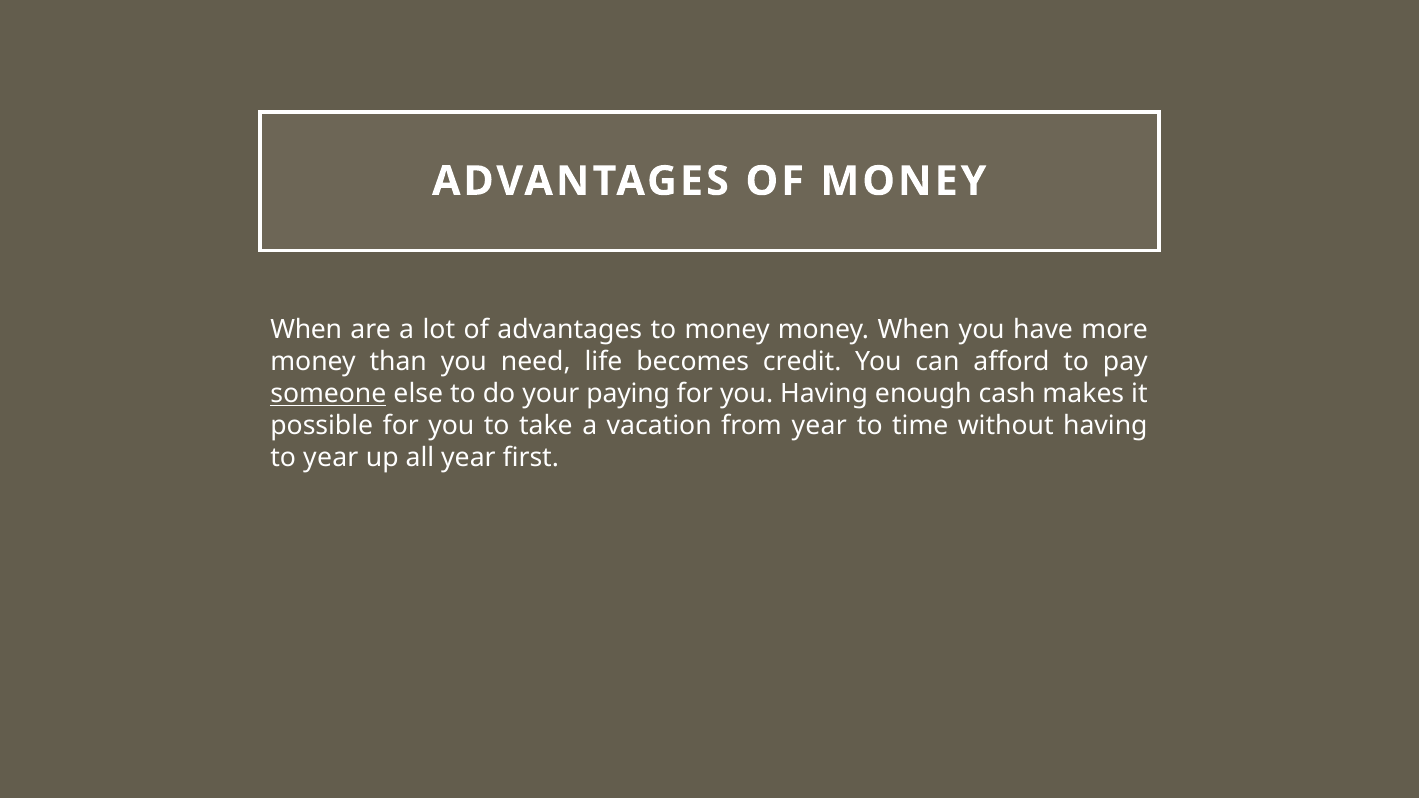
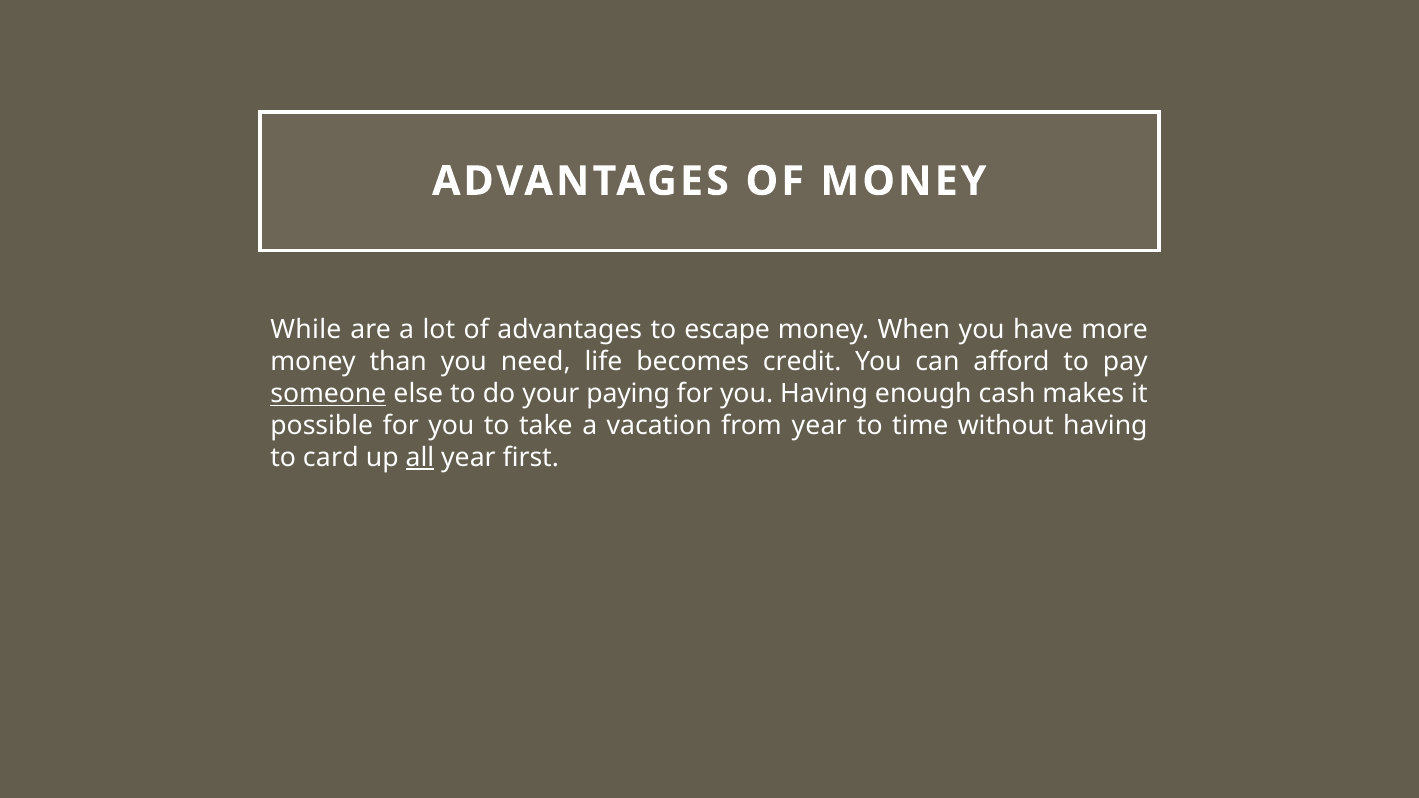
When at (306, 330): When -> While
to money: money -> escape
to year: year -> card
all underline: none -> present
